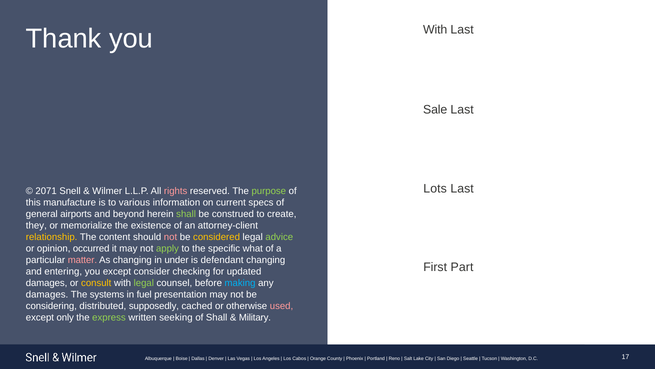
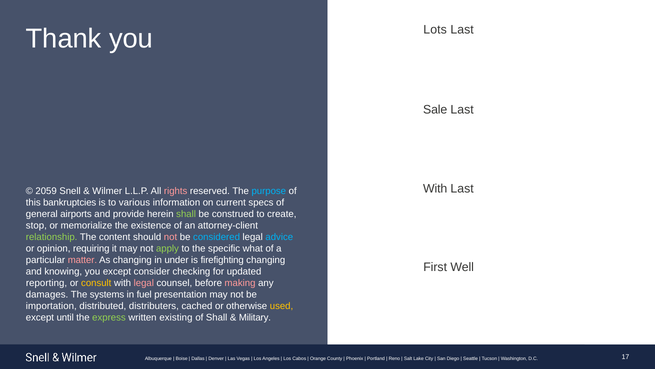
With at (435, 30): With -> Lots
Lots at (435, 189): Lots -> With
2071: 2071 -> 2059
purpose colour: light green -> light blue
manufacture: manufacture -> bankruptcies
beyond: beyond -> provide
they: they -> stop
relationship colour: yellow -> light green
considered colour: yellow -> light blue
advice colour: light green -> light blue
occurred: occurred -> requiring
defendant: defendant -> firefighting
Part: Part -> Well
entering: entering -> knowing
damages at (47, 283): damages -> reporting
legal at (144, 283) colour: light green -> pink
making colour: light blue -> pink
considering: considering -> importation
supposedly: supposedly -> distributers
used colour: pink -> yellow
only: only -> until
seeking: seeking -> existing
